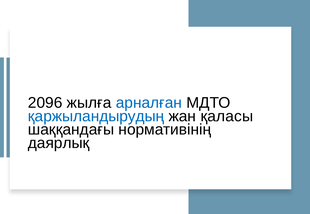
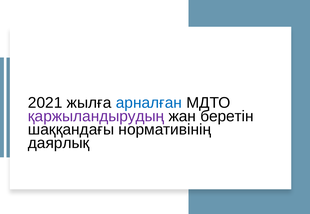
2096: 2096 -> 2021
қаржыландырудың colour: blue -> purple
қаласы: қаласы -> беретін
